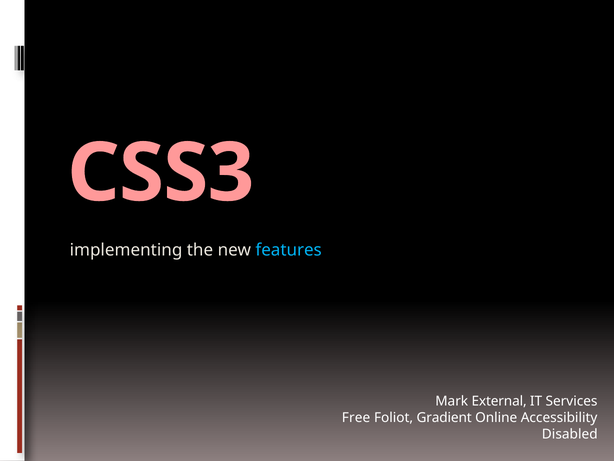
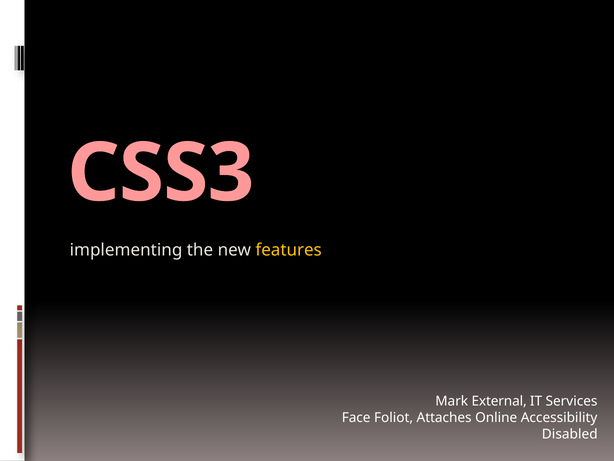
features colour: light blue -> yellow
Free: Free -> Face
Gradient: Gradient -> Attaches
